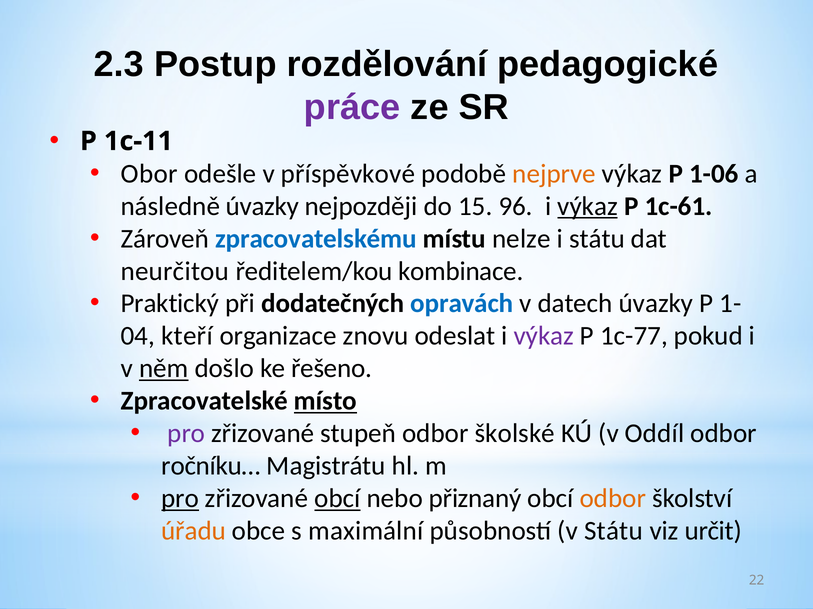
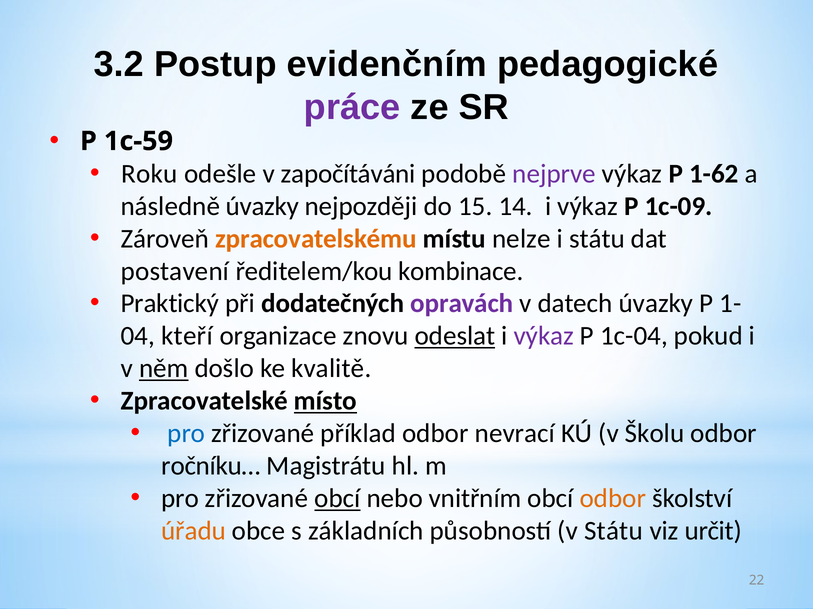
2.3: 2.3 -> 3.2
rozdělování: rozdělování -> evidenčním
1c-11: 1c-11 -> 1c-59
Obor: Obor -> Roku
příspěvkové: příspěvkové -> započítáváni
nejprve colour: orange -> purple
1-06: 1-06 -> 1-62
96: 96 -> 14
výkaz at (588, 206) underline: present -> none
1c-61: 1c-61 -> 1c-09
zpracovatelskému colour: blue -> orange
neurčitou: neurčitou -> postavení
opravách colour: blue -> purple
odeslat underline: none -> present
1c-77: 1c-77 -> 1c-04
řešeno: řešeno -> kvalitě
pro at (186, 434) colour: purple -> blue
stupeň: stupeň -> příklad
školské: školské -> nevrací
Oddíl: Oddíl -> Školu
pro at (180, 499) underline: present -> none
přiznaný: přiznaný -> vnitřním
maximální: maximální -> základních
